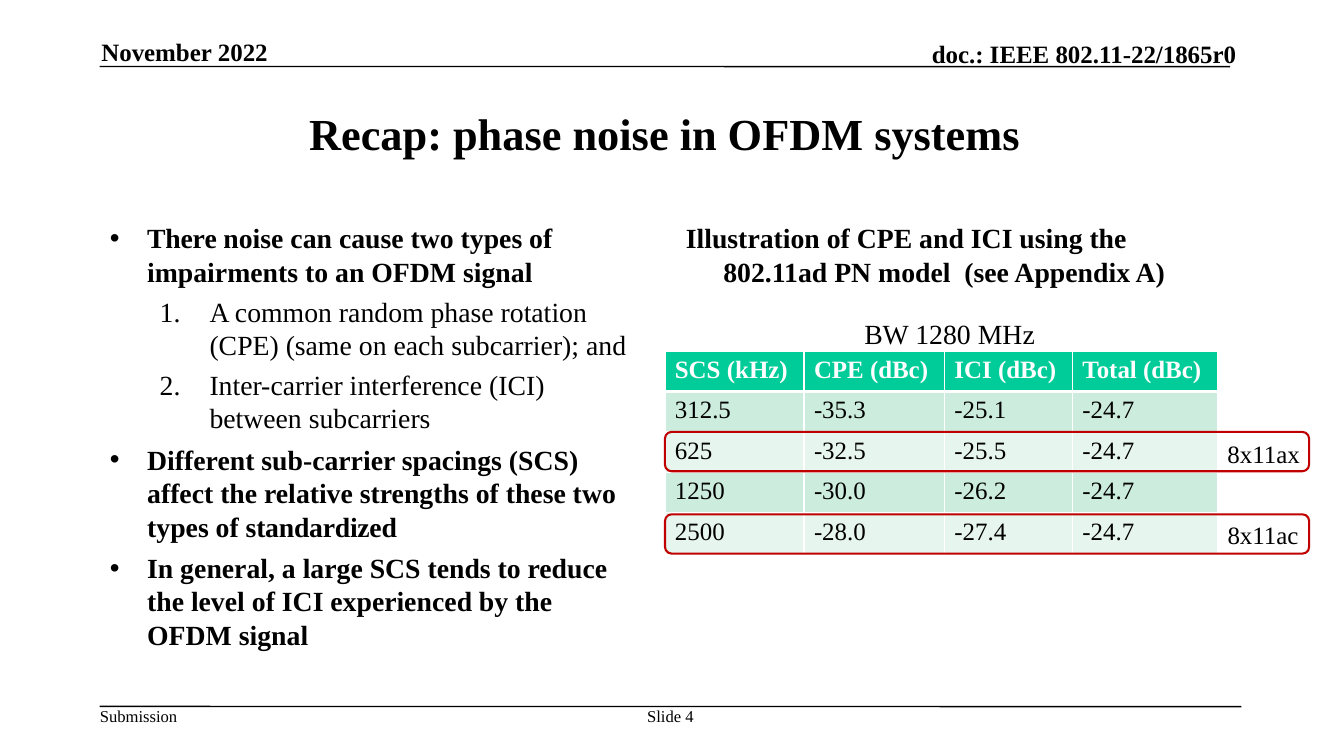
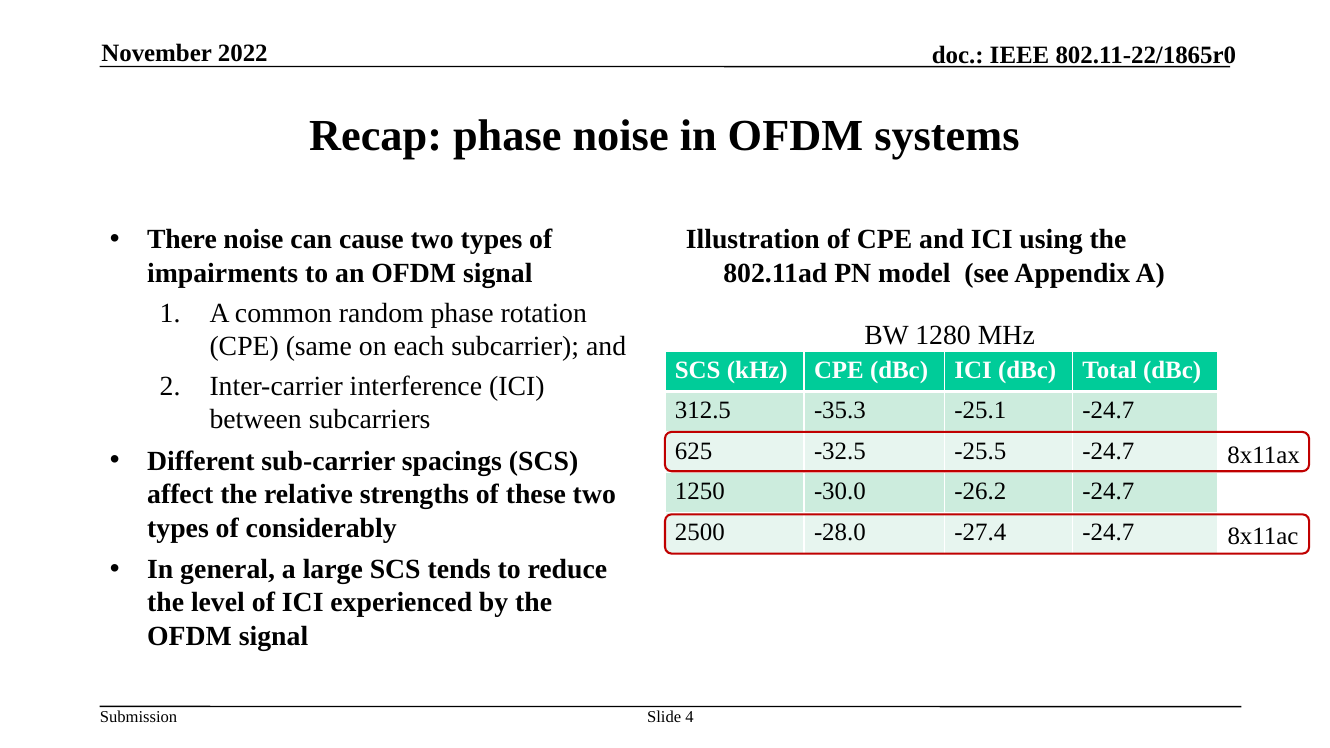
standardized: standardized -> considerably
